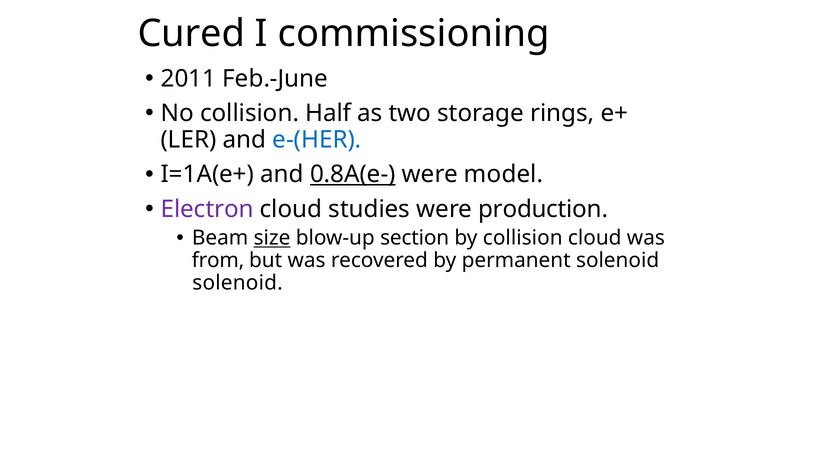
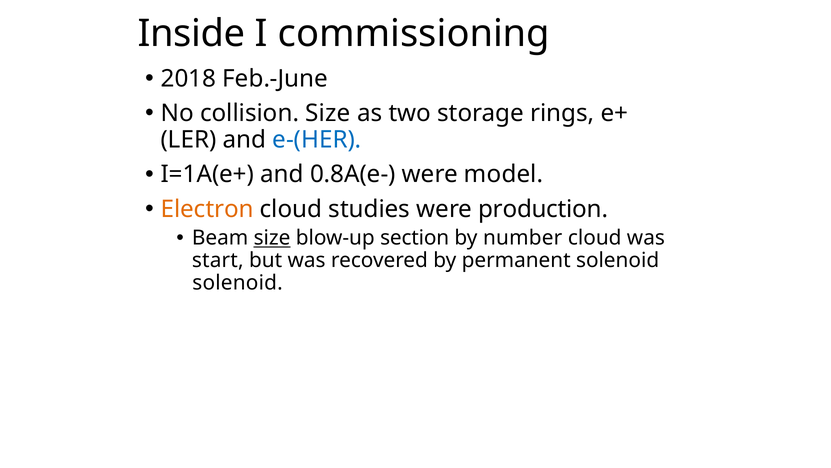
Cured: Cured -> Inside
2011: 2011 -> 2018
collision Half: Half -> Size
0.8A(e- underline: present -> none
Electron colour: purple -> orange
by collision: collision -> number
from: from -> start
